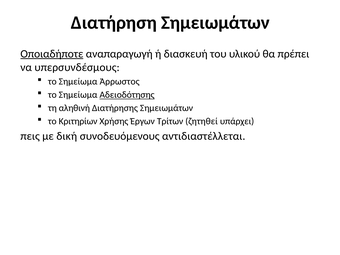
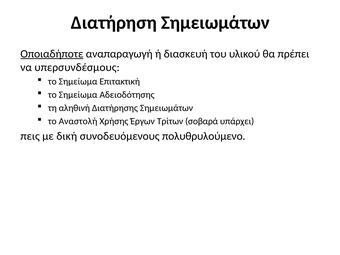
Άρρωστος: Άρρωστος -> Επιτακτική
Αδειοδότησης underline: present -> none
Κριτηρίων: Κριτηρίων -> Αναστολή
ζητηθεί: ζητηθεί -> σοβαρά
αντιδιαστέλλεται: αντιδιαστέλλεται -> πολυθρυλούμενο
